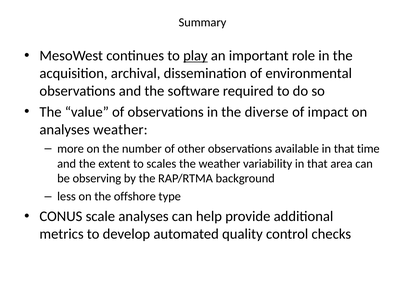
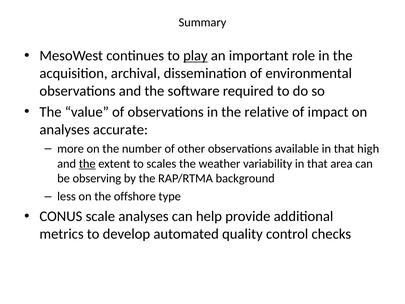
diverse: diverse -> relative
analyses weather: weather -> accurate
time: time -> high
the at (87, 163) underline: none -> present
